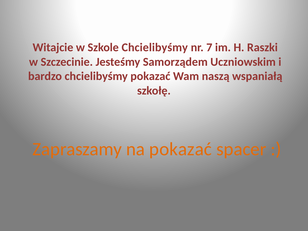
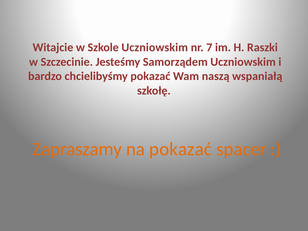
Szkole Chcielibyśmy: Chcielibyśmy -> Uczniowskim
